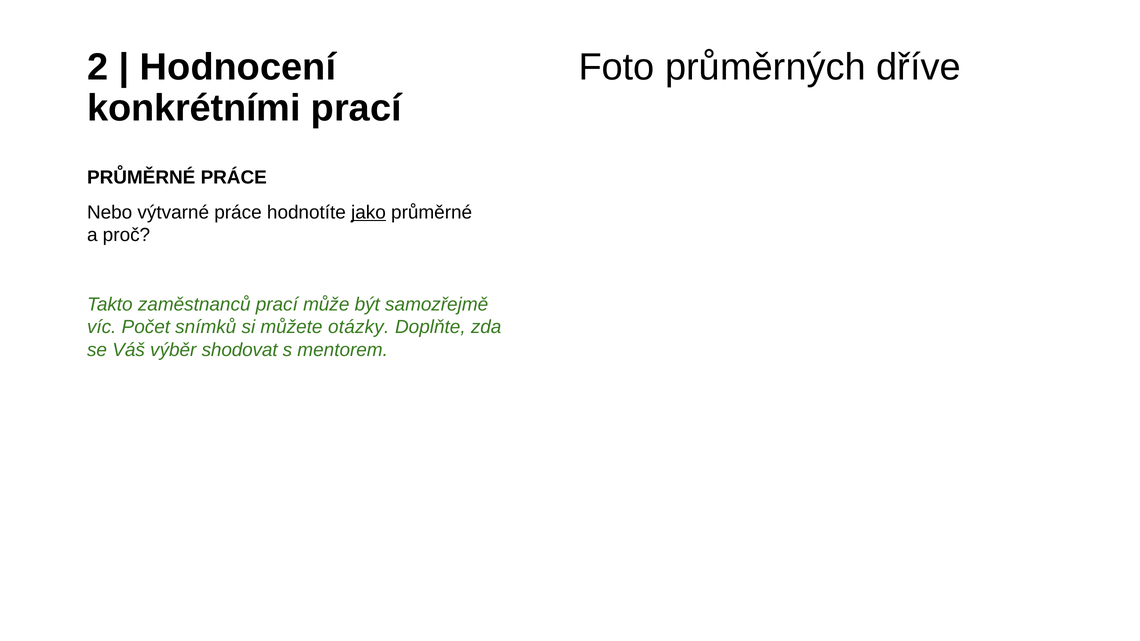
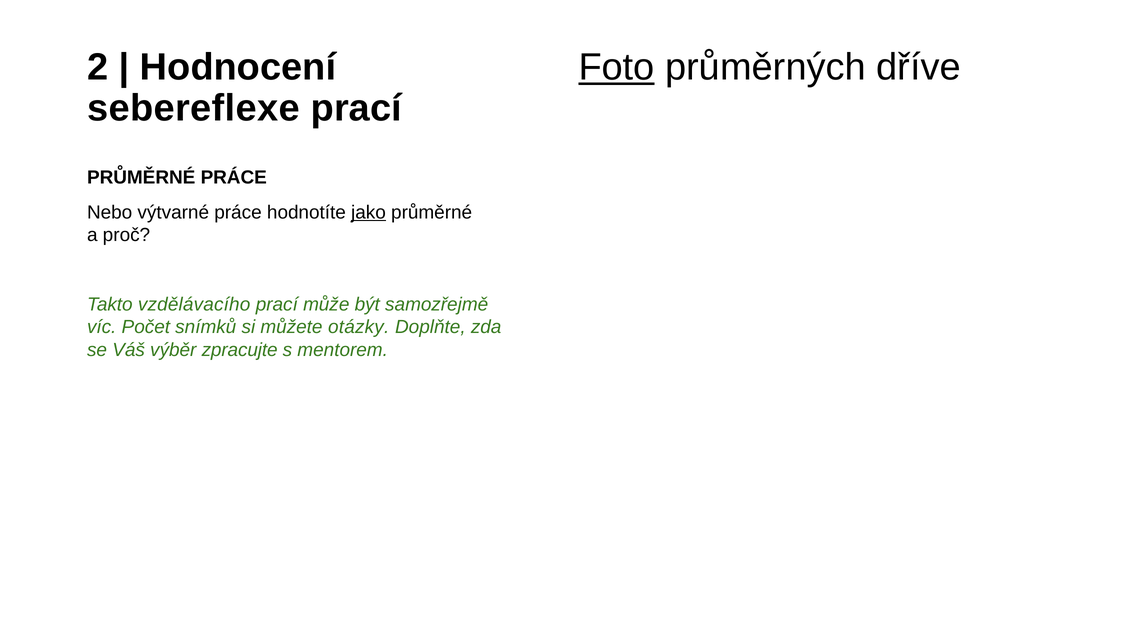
Foto underline: none -> present
konkrétními: konkrétními -> sebereflexe
zaměstnanců: zaměstnanců -> vzdělávacího
shodovat: shodovat -> zpracujte
